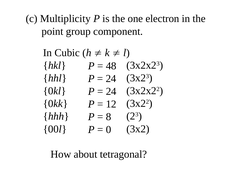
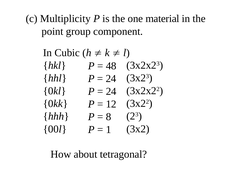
electron: electron -> material
0: 0 -> 1
